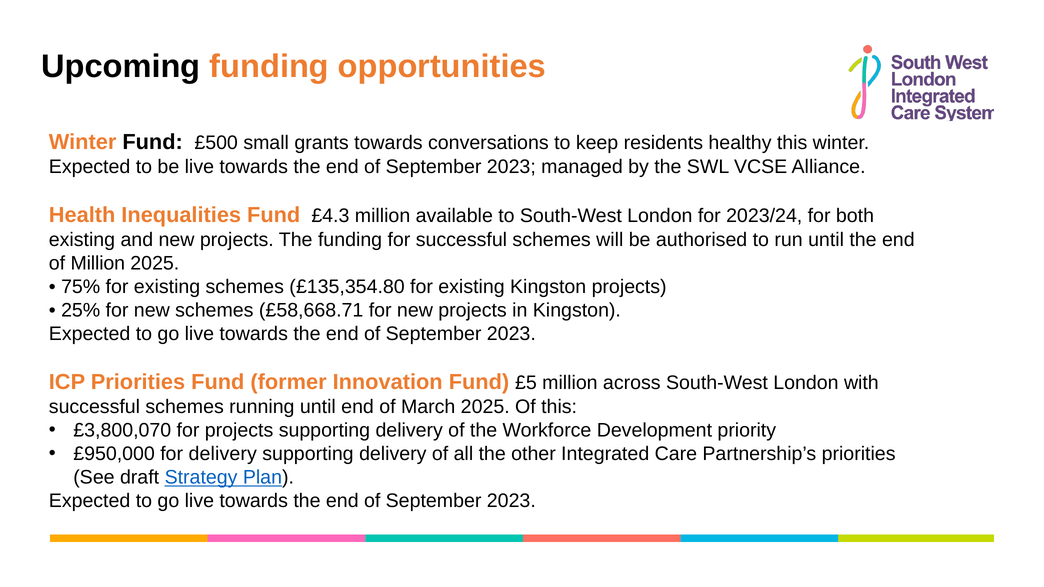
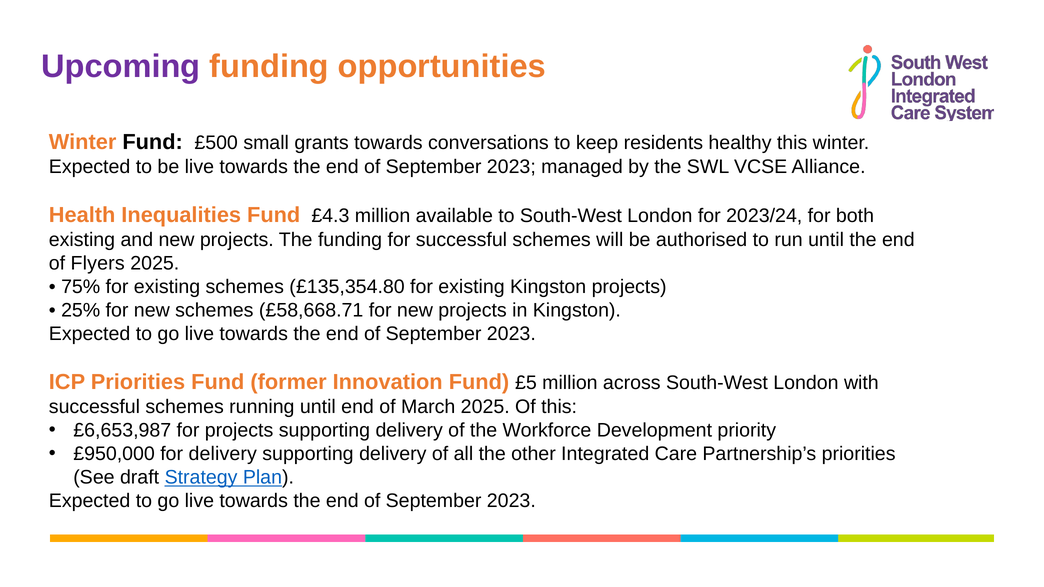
Upcoming colour: black -> purple
of Million: Million -> Flyers
£3,800,070: £3,800,070 -> £6,653,987
